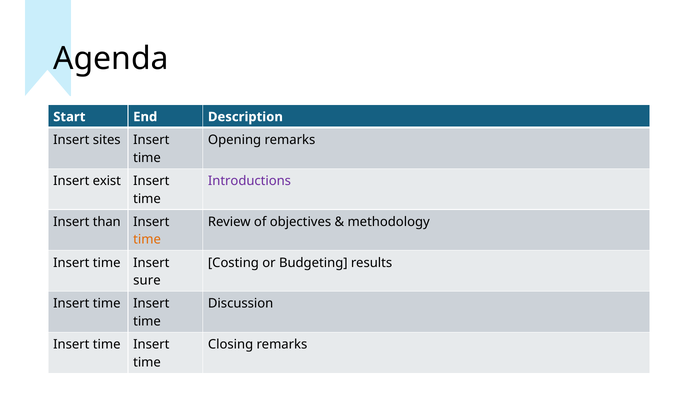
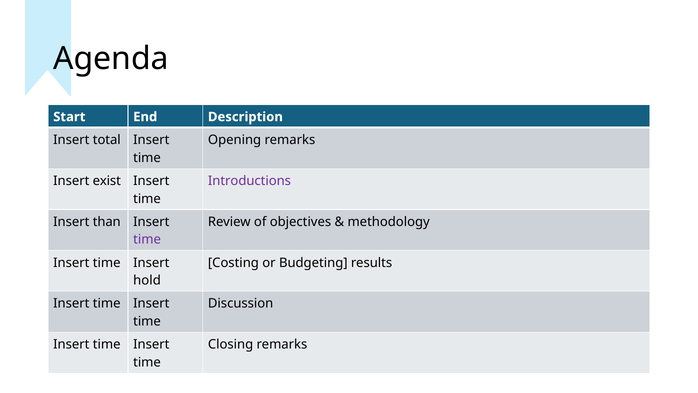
sites: sites -> total
time at (147, 239) colour: orange -> purple
sure: sure -> hold
